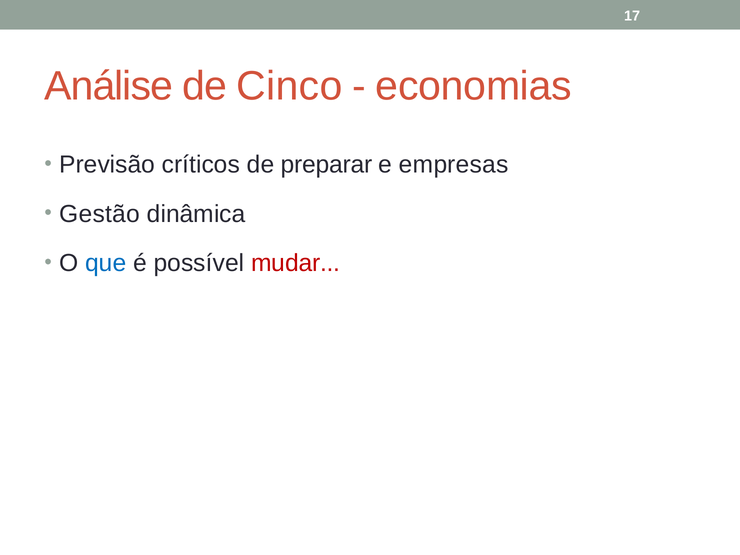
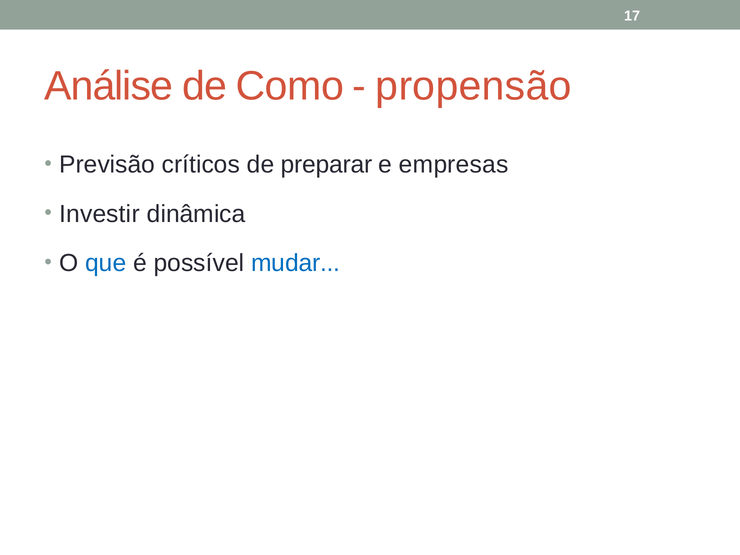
Cinco: Cinco -> Como
economias: economias -> propensão
Gestão: Gestão -> Investir
mudar colour: red -> blue
